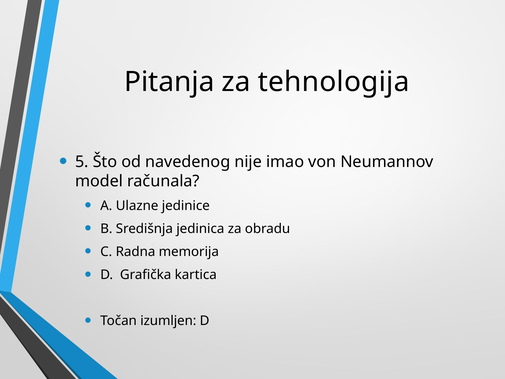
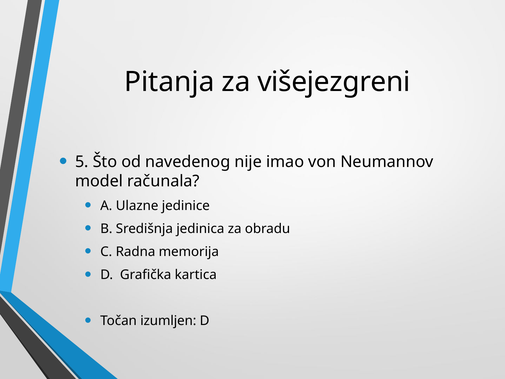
tehnologija: tehnologija -> višejezgreni
